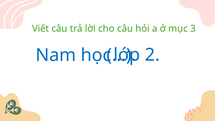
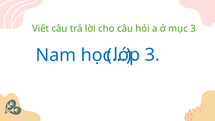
2 at (152, 55): 2 -> 3
